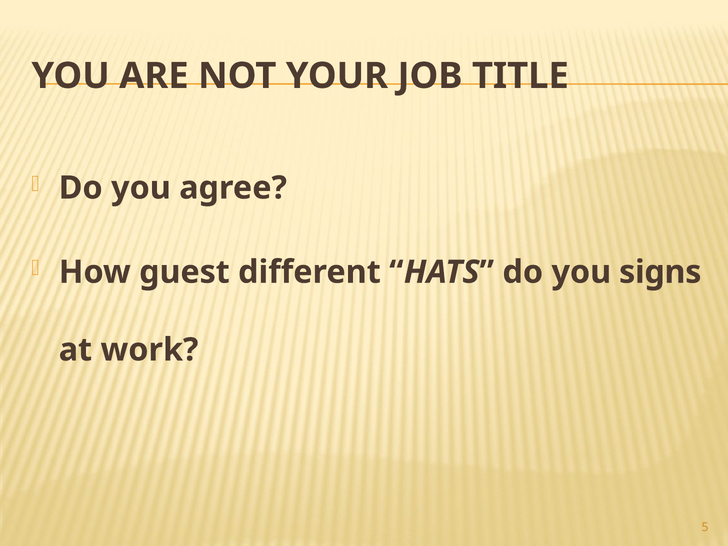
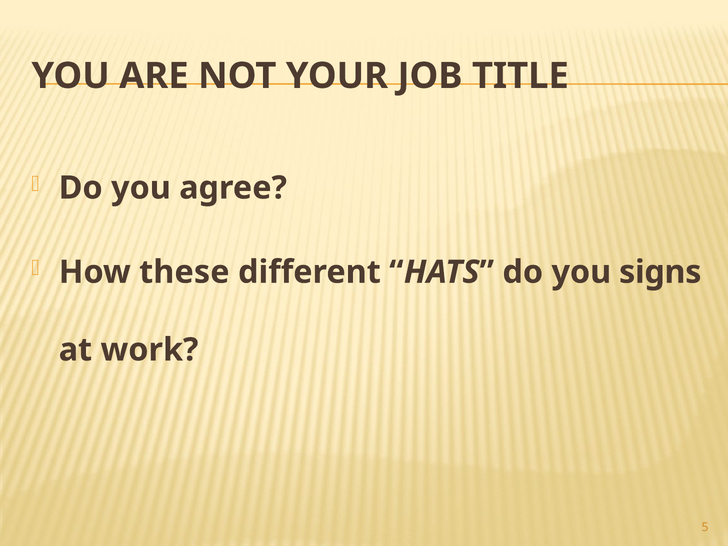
guest: guest -> these
